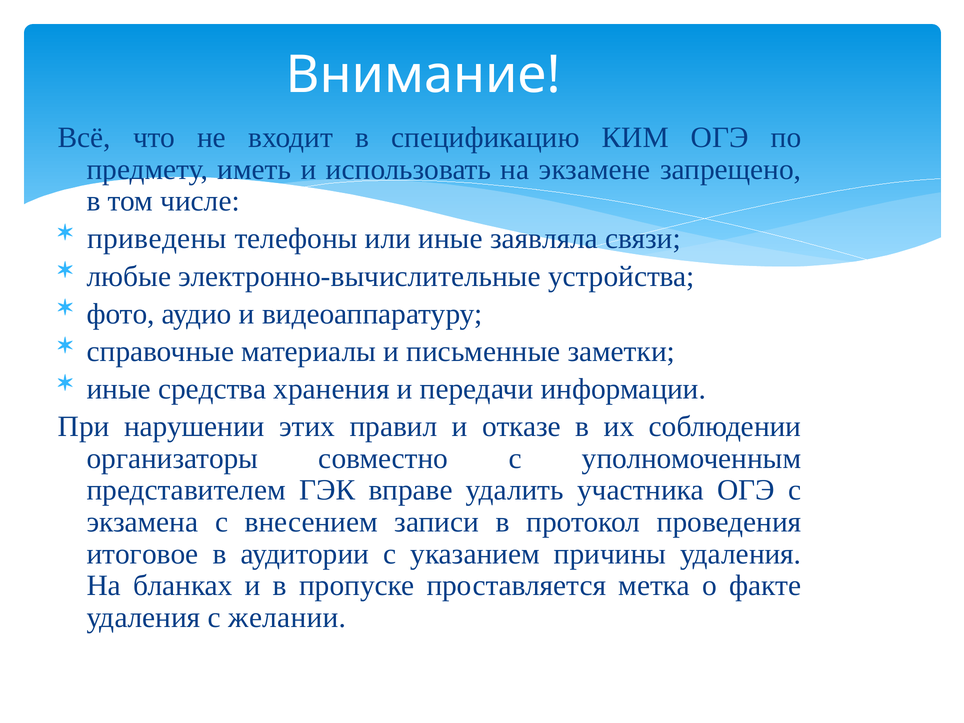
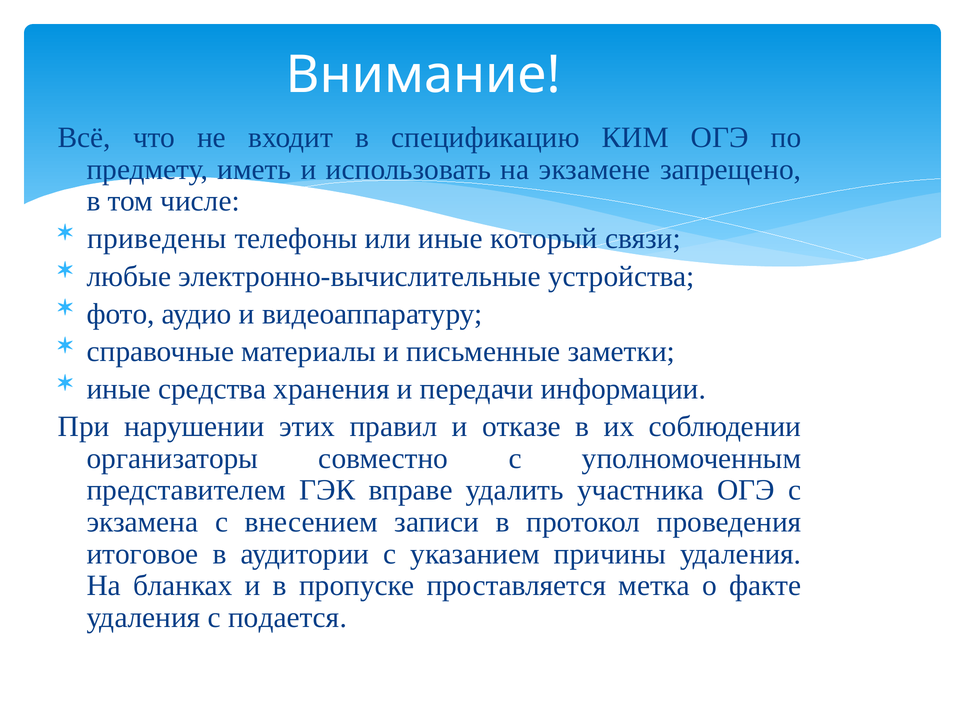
заявляла: заявляла -> который
желании: желании -> подается
